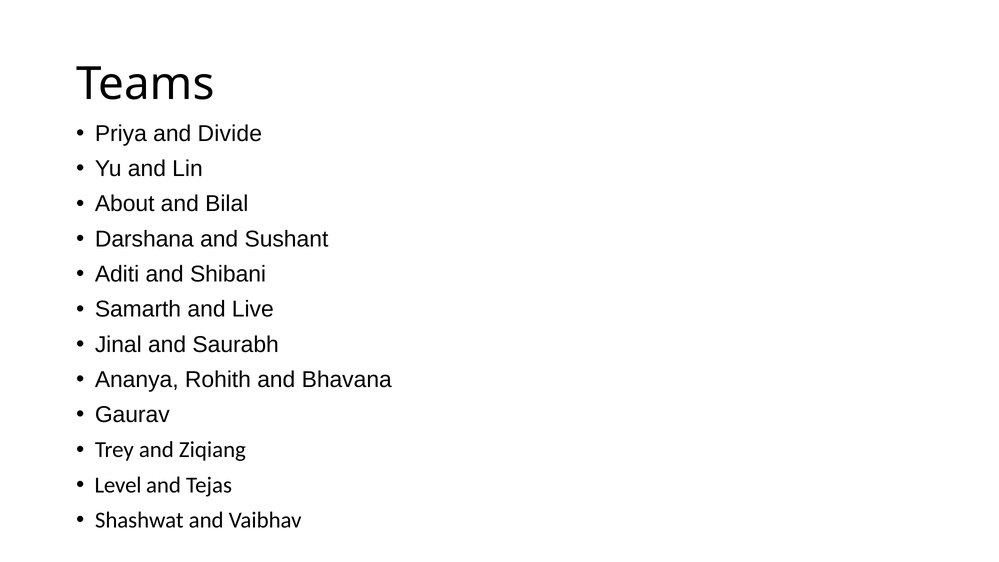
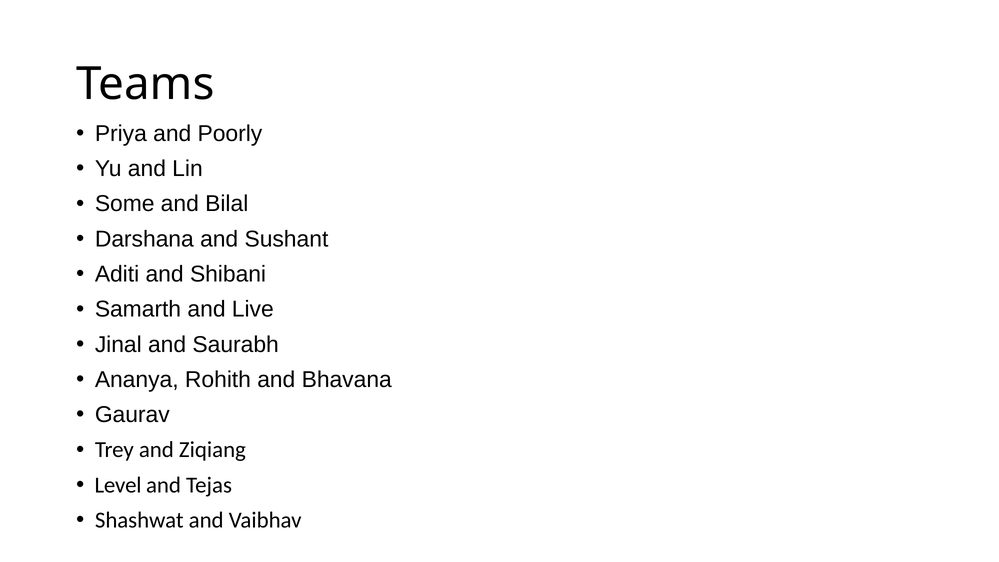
Divide: Divide -> Poorly
About: About -> Some
